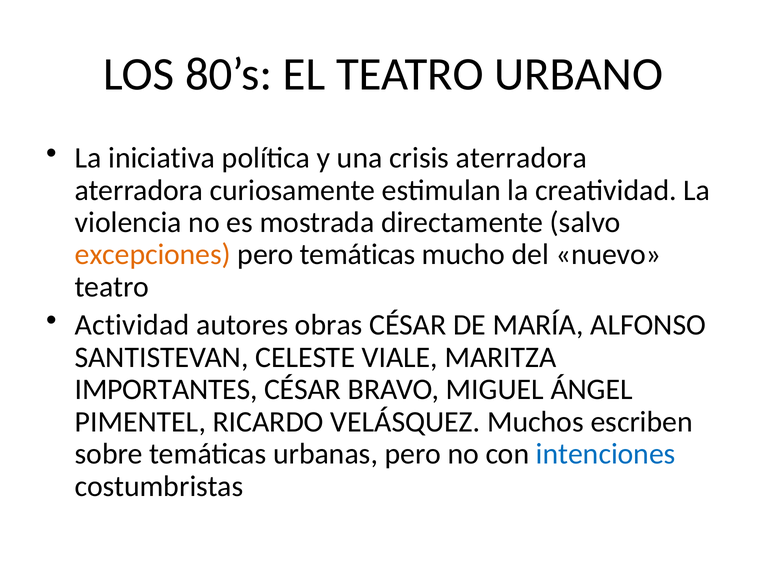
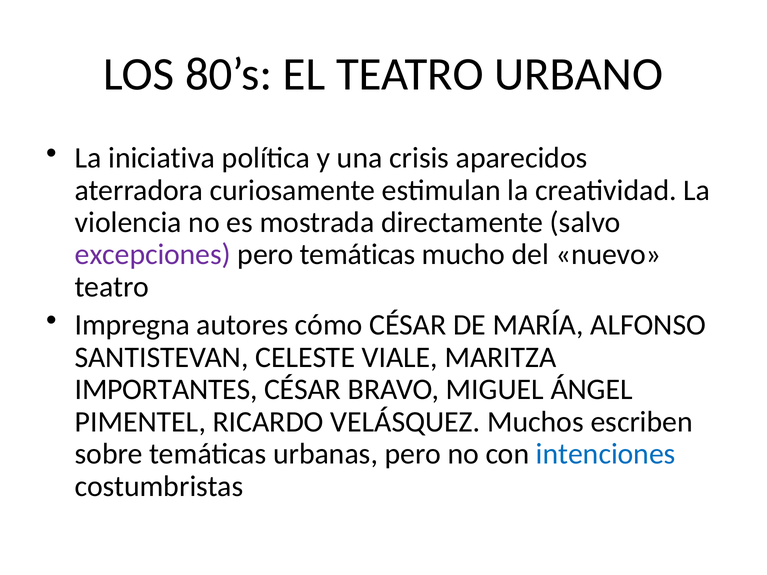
crisis aterradora: aterradora -> aparecidos
excepciones colour: orange -> purple
Actividad: Actividad -> Impregna
obras: obras -> cómo
